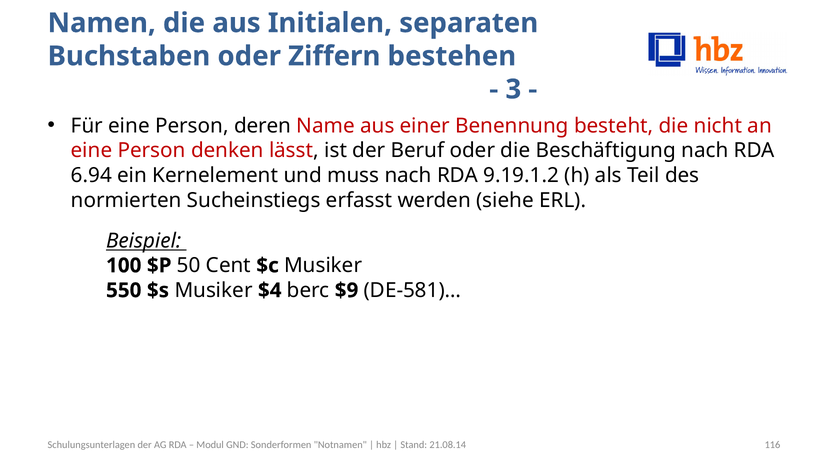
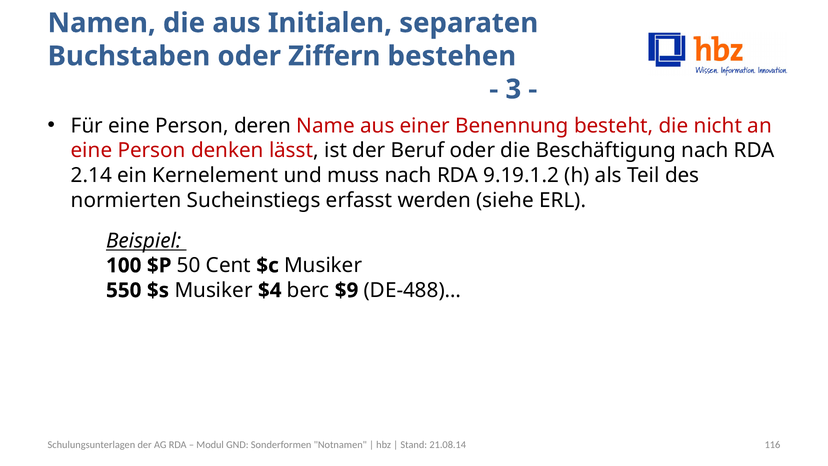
6.94: 6.94 -> 2.14
DE-581)…: DE-581)… -> DE-488)…
